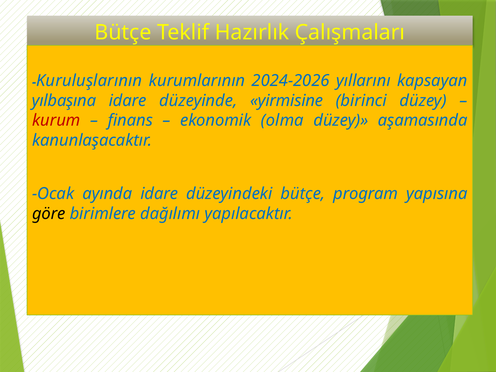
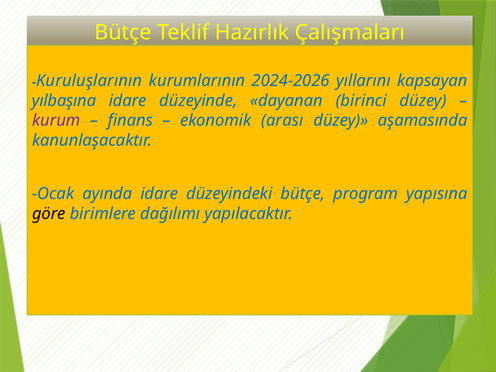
yirmisine: yirmisine -> dayanan
kurum colour: red -> purple
olma: olma -> arası
